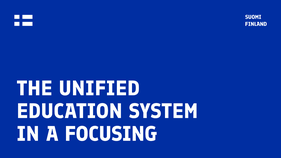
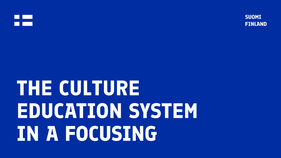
UNIFIED: UNIFIED -> CULTURE
